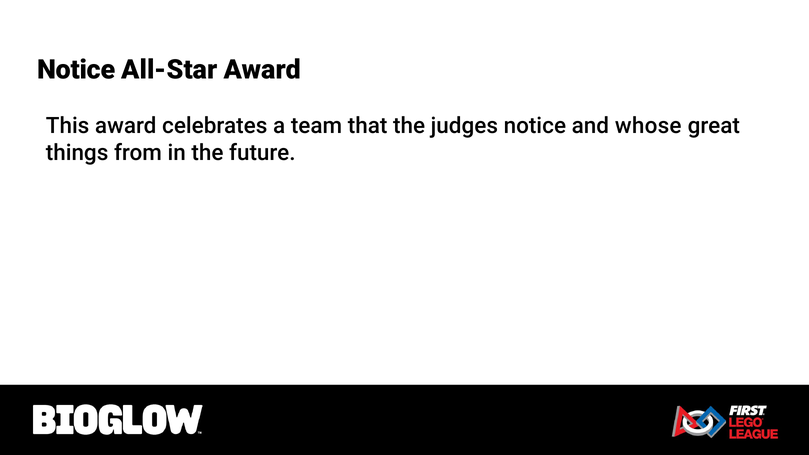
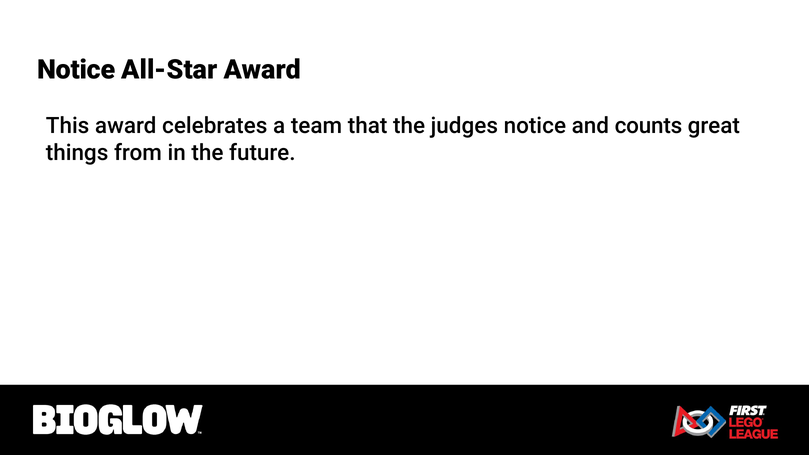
whose: whose -> counts
